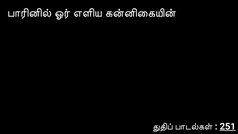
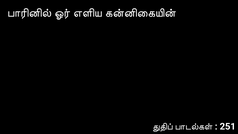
251 underline: present -> none
